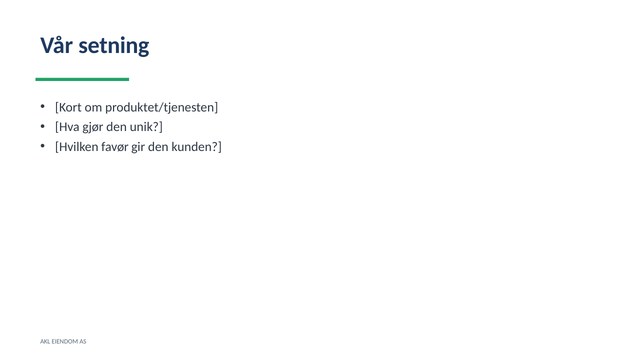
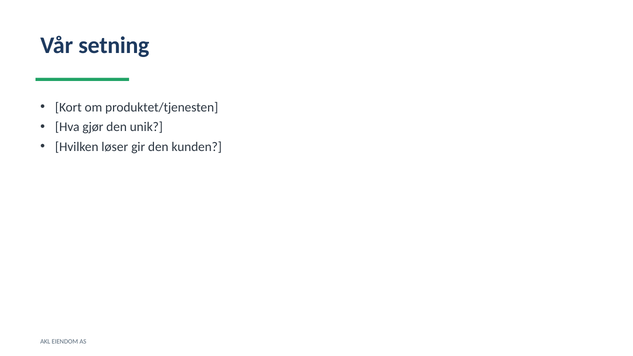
favør: favør -> løser
